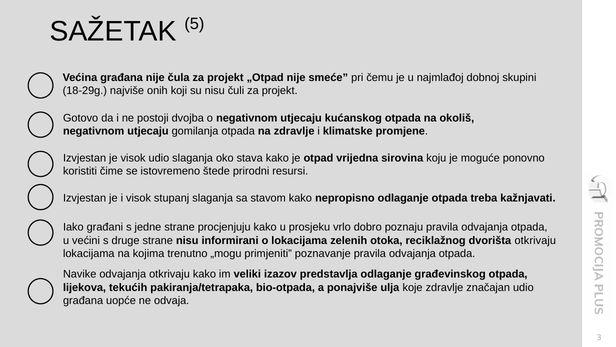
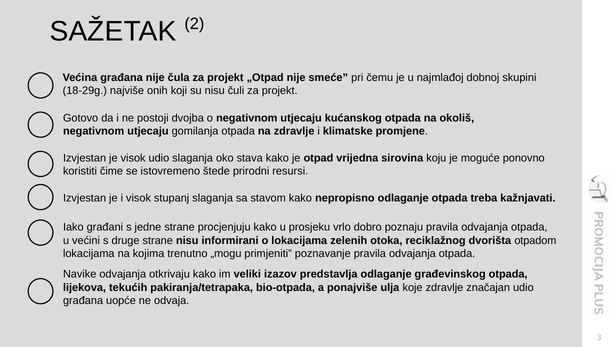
5: 5 -> 2
dvorišta otkrivaju: otkrivaju -> otpadom
